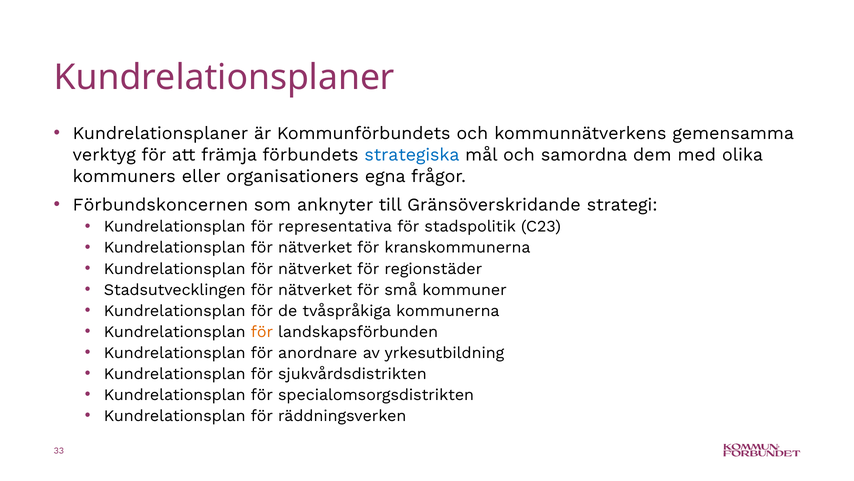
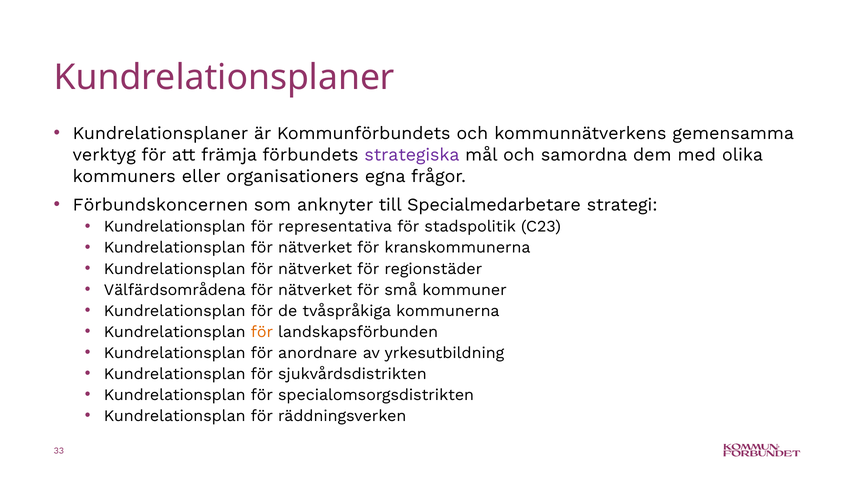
strategiska colour: blue -> purple
Gränsöverskridande: Gränsöverskridande -> Specialmedarbetare
Stadsutvecklingen: Stadsutvecklingen -> Välfärdsområdena
